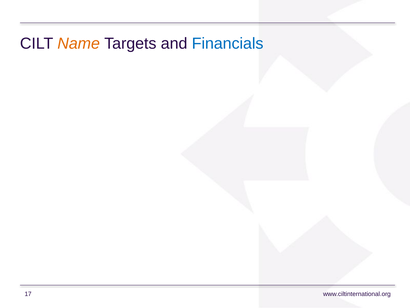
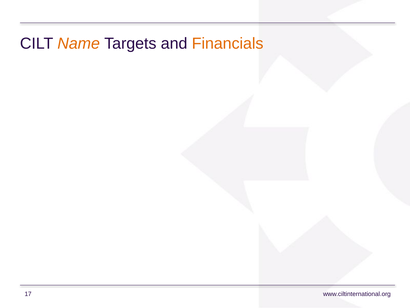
Financials colour: blue -> orange
